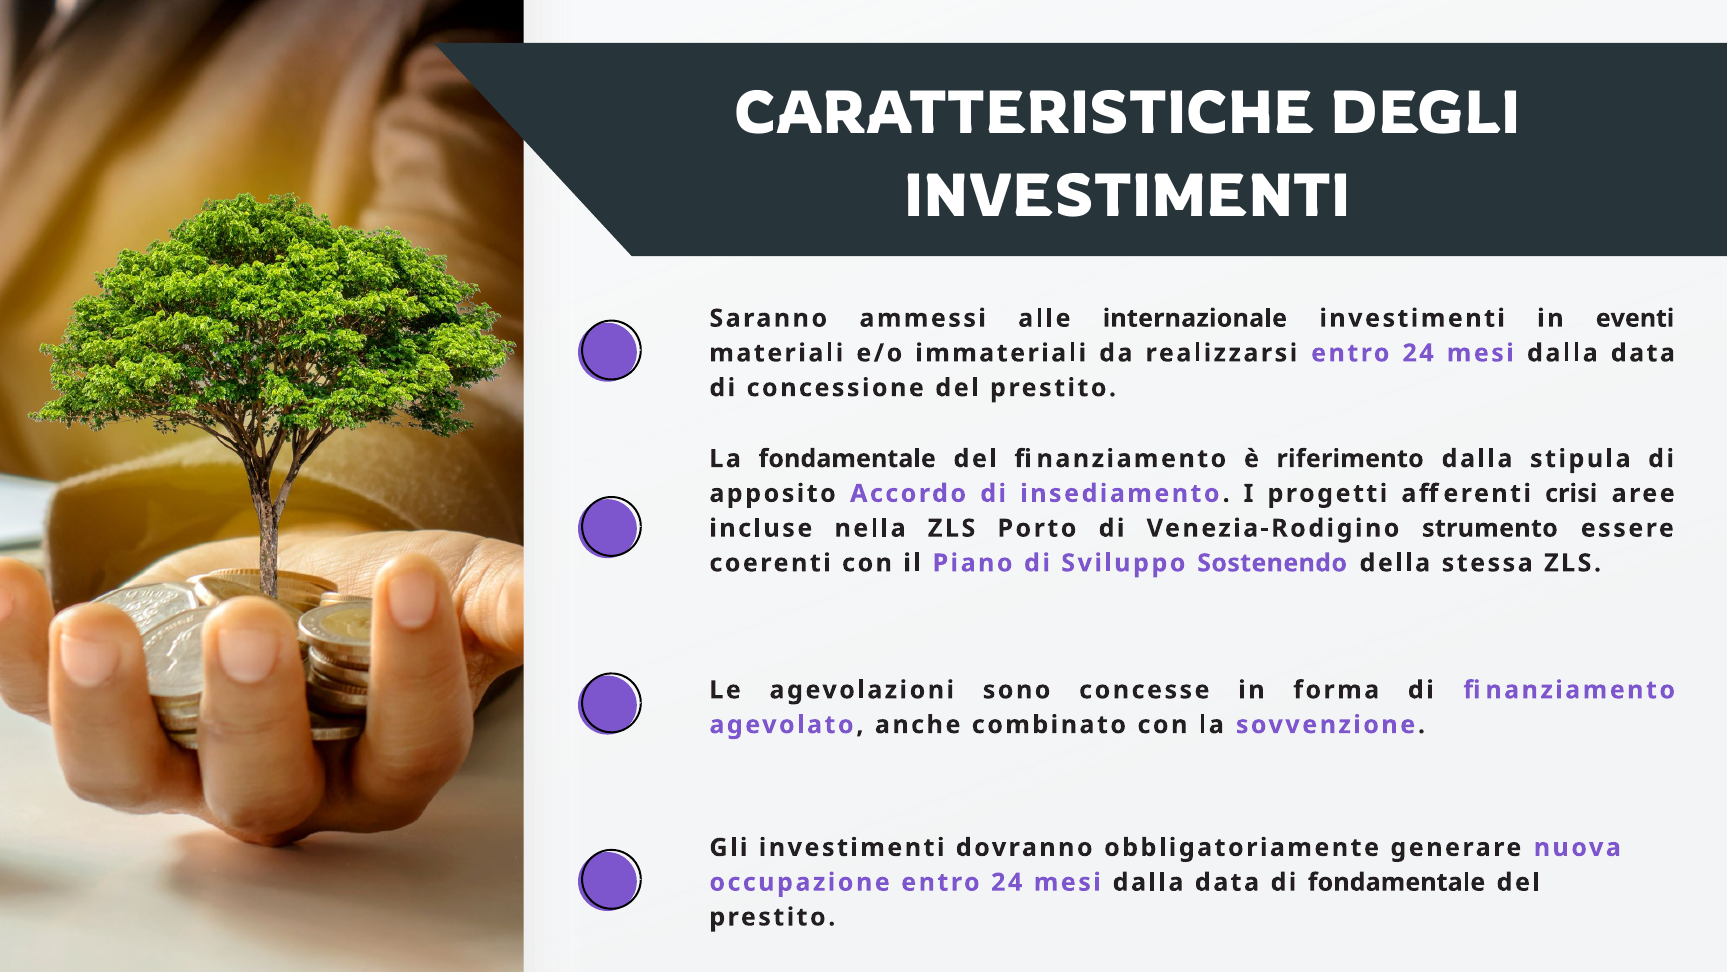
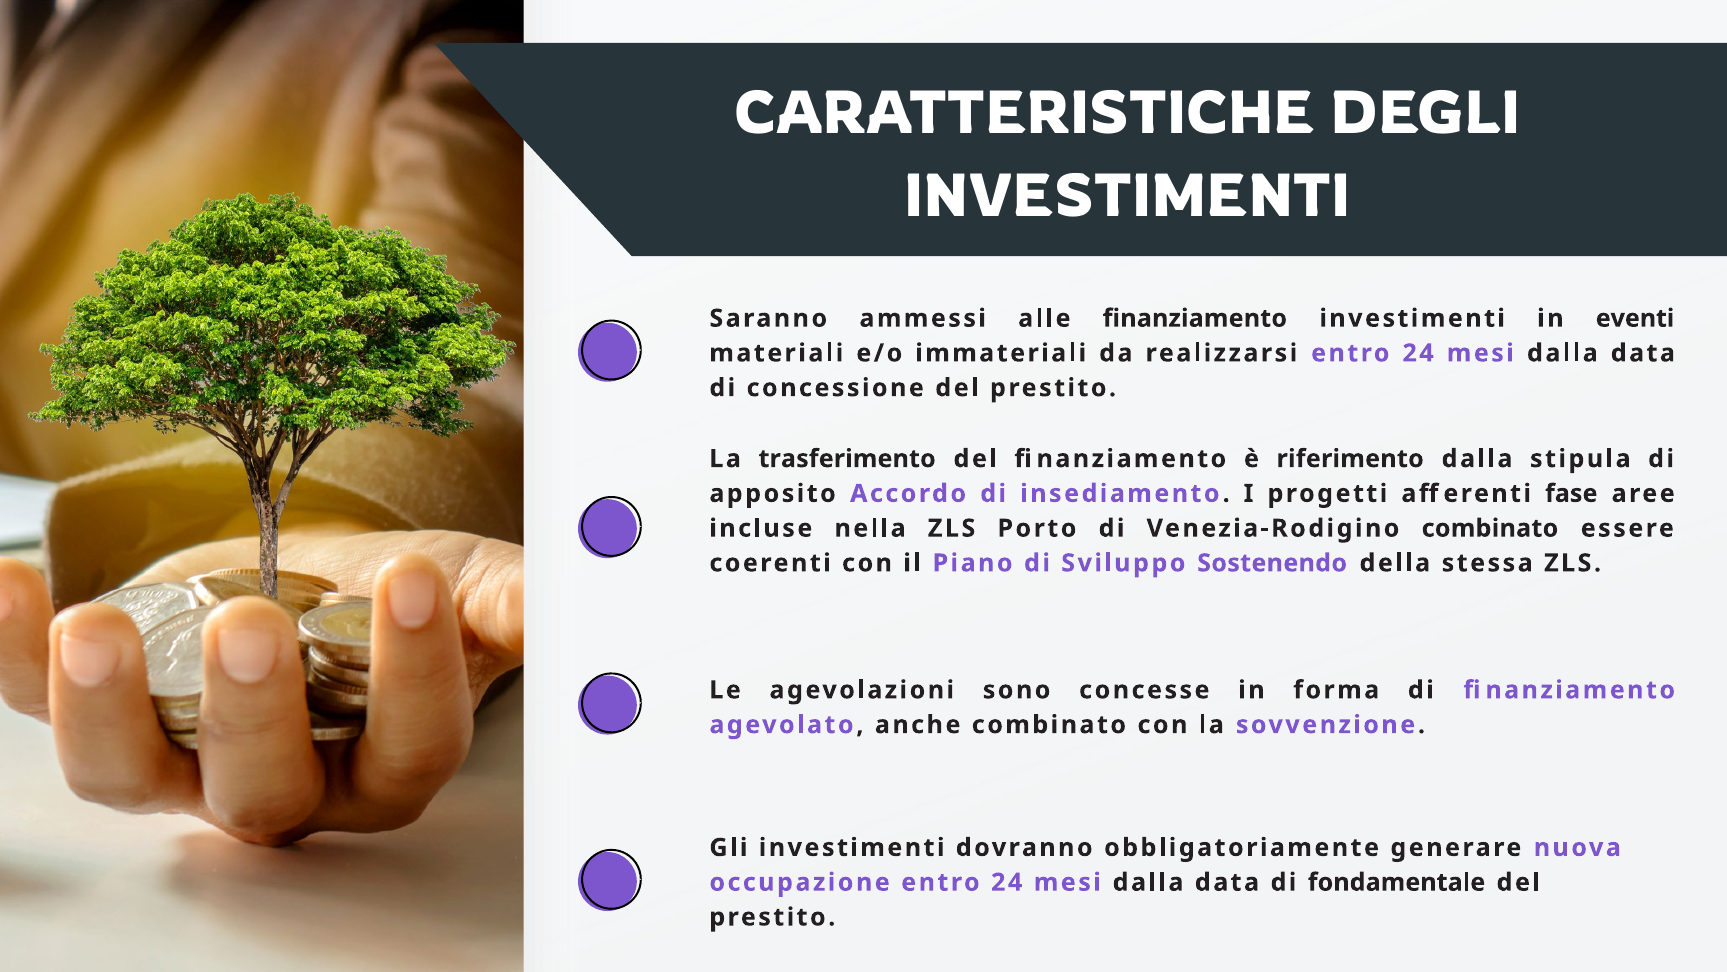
alle internazionale: internazionale -> finanziamento
La fondamentale: fondamentale -> trasferimento
crisi: crisi -> fase
Venezia-Rodigino strumento: strumento -> combinato
